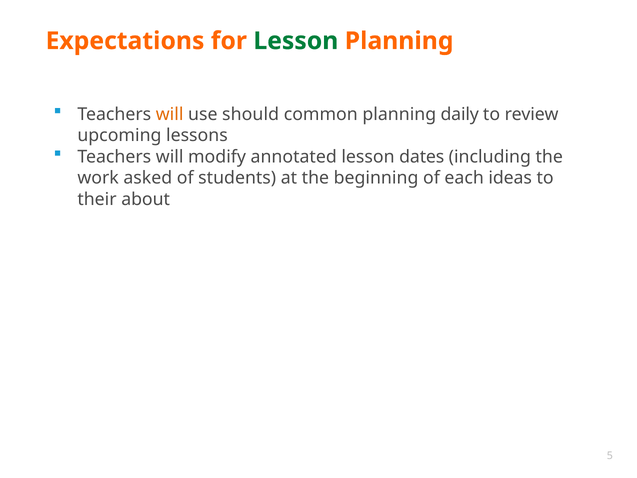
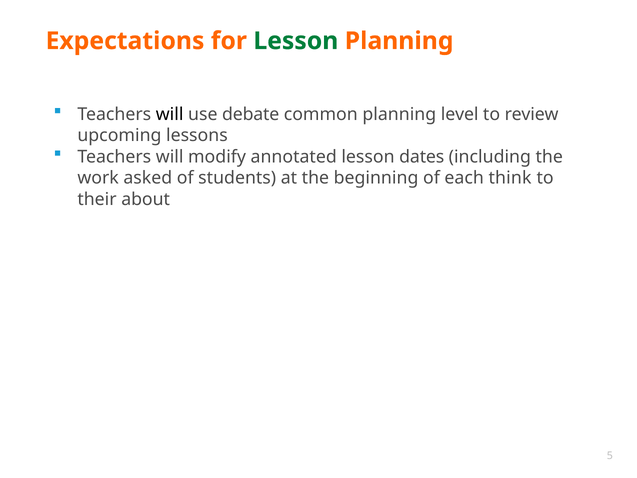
will at (170, 114) colour: orange -> black
should: should -> debate
daily: daily -> level
ideas: ideas -> think
